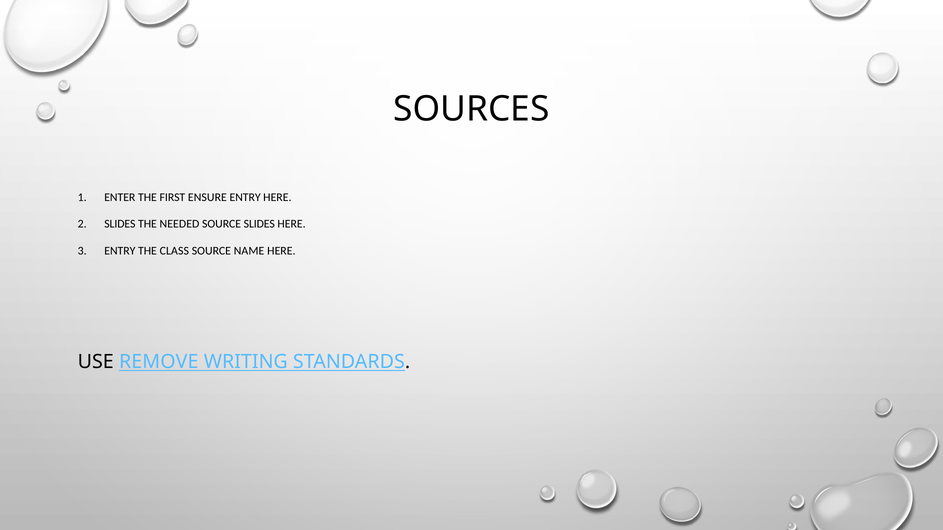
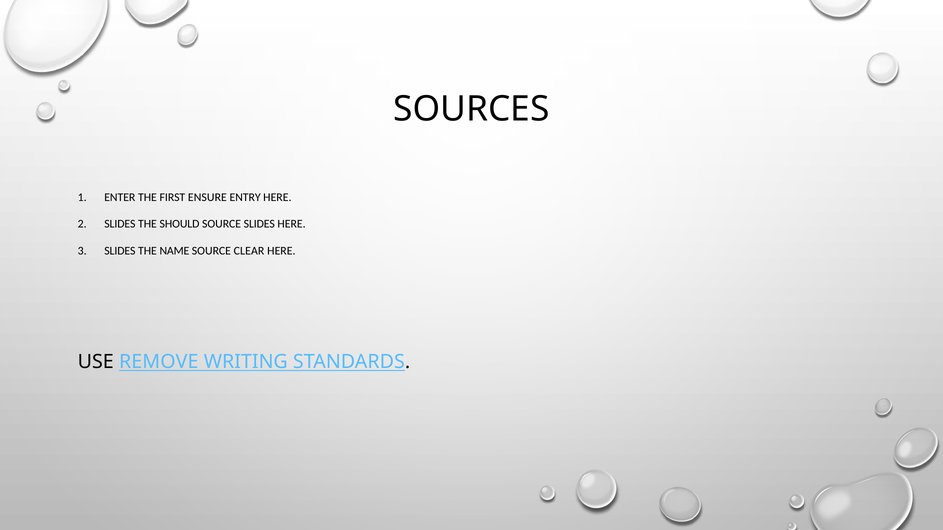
NEEDED: NEEDED -> SHOULD
ENTRY at (120, 251): ENTRY -> SLIDES
CLASS: CLASS -> NAME
NAME: NAME -> CLEAR
